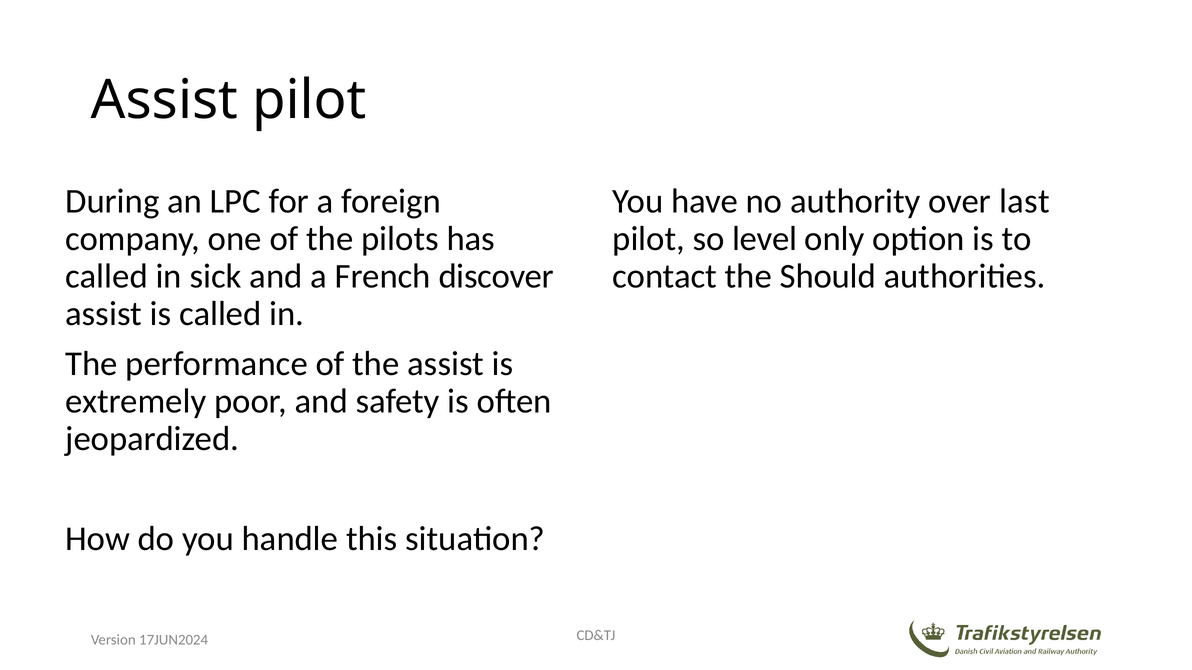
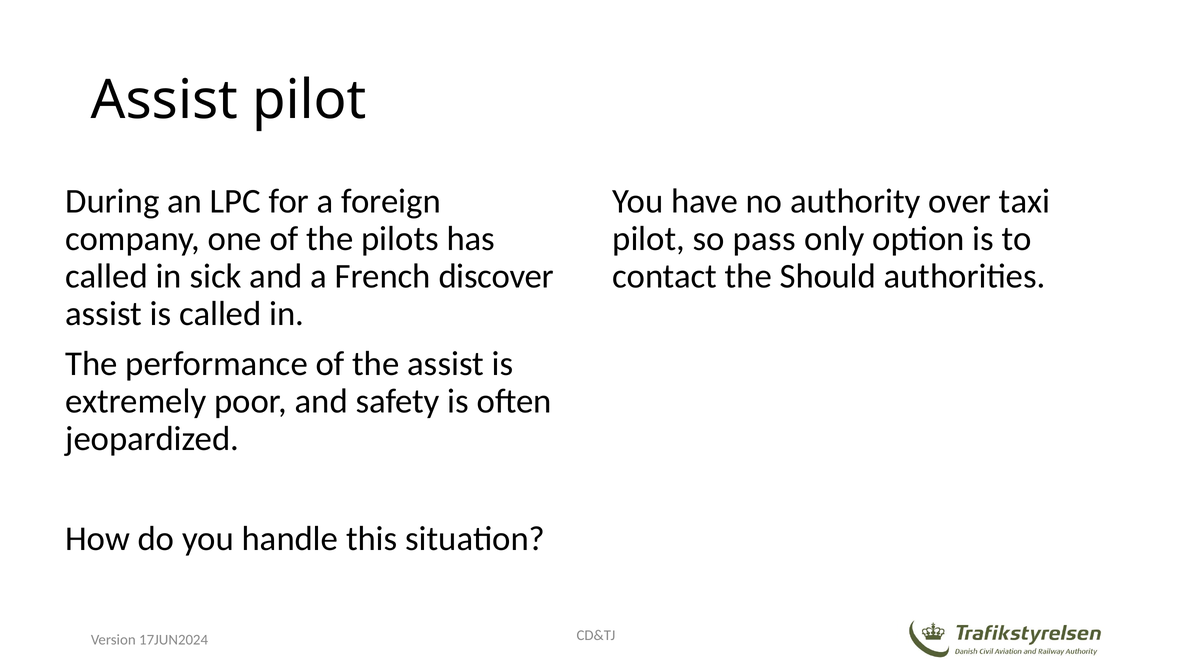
last: last -> taxi
level: level -> pass
